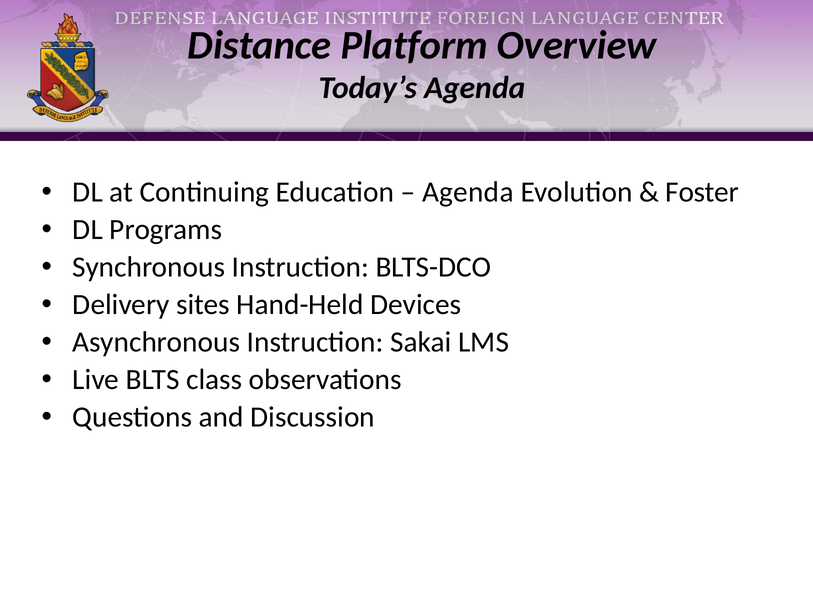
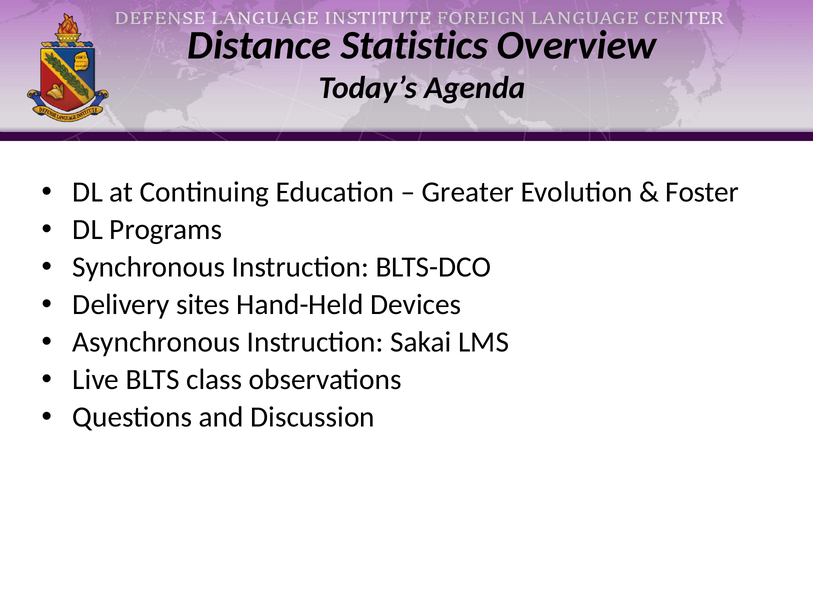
Platform: Platform -> Statistics
Agenda at (468, 192): Agenda -> Greater
